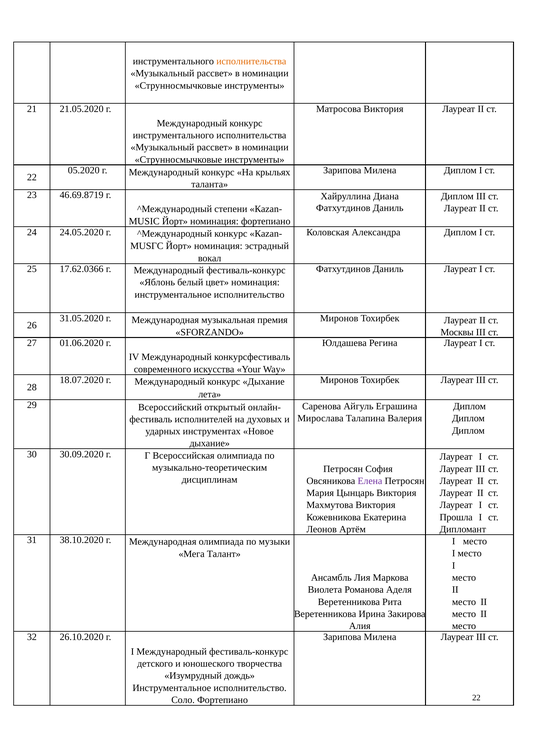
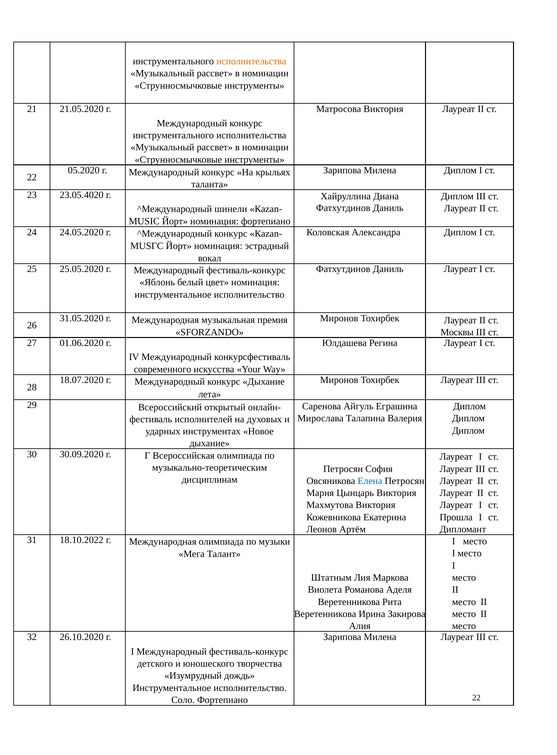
46.69.8719: 46.69.8719 -> 23.05.4020
степени: степени -> шинели
17.62.0366: 17.62.0366 -> 25.05.2020
Елена colour: purple -> blue
38.10.2020: 38.10.2020 -> 18.10.2022
Ансамбль: Ансамбль -> Штатным
